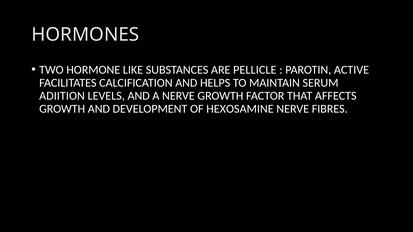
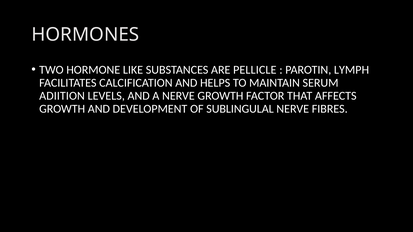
ACTIVE: ACTIVE -> LYMPH
HEXOSAMINE: HEXOSAMINE -> SUBLINGULAL
